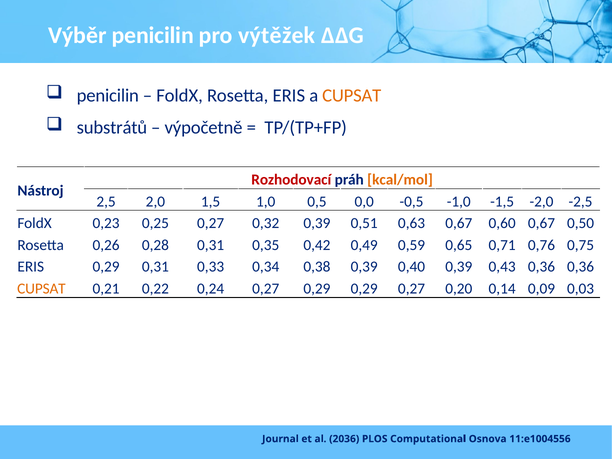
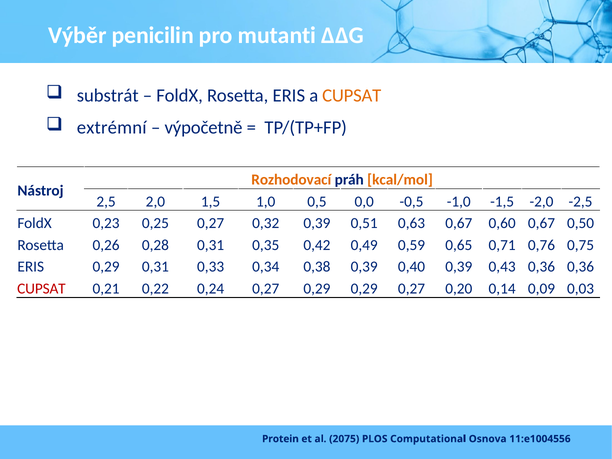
výtěžek: výtěžek -> mutanti
penicilin at (108, 96): penicilin -> substrát
substrátů: substrátů -> extrémní
Rozhodovací colour: red -> orange
CUPSAT at (41, 289) colour: orange -> red
Journal: Journal -> Protein
2036: 2036 -> 2075
